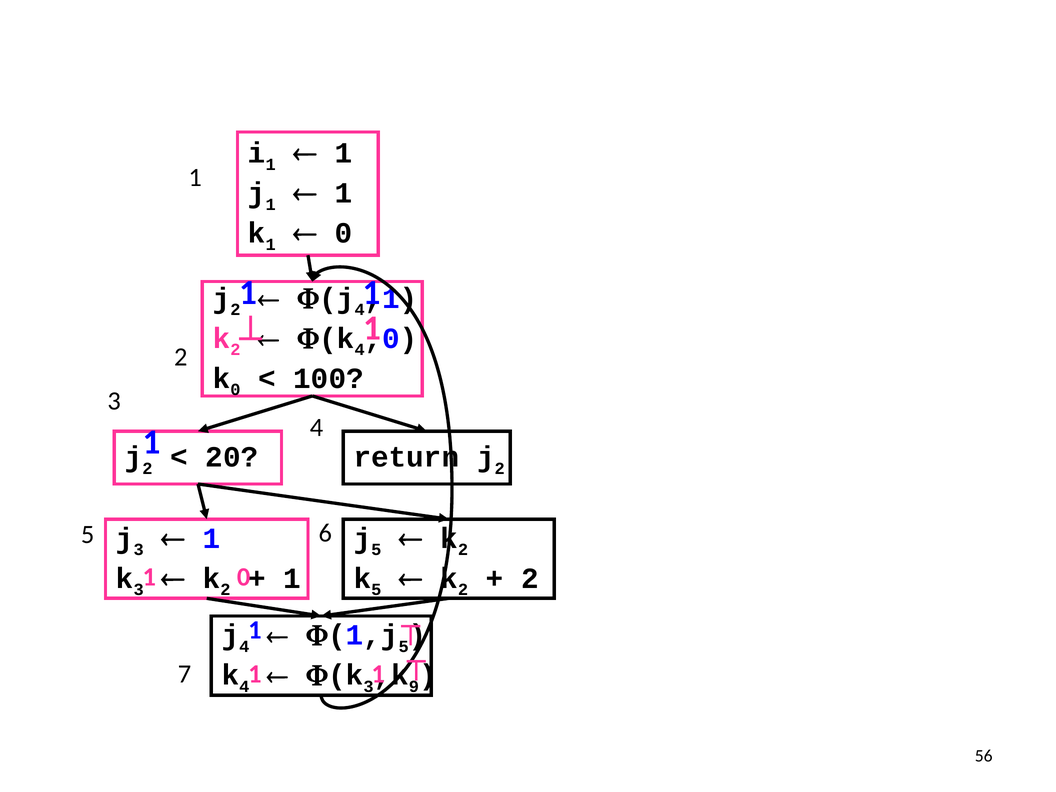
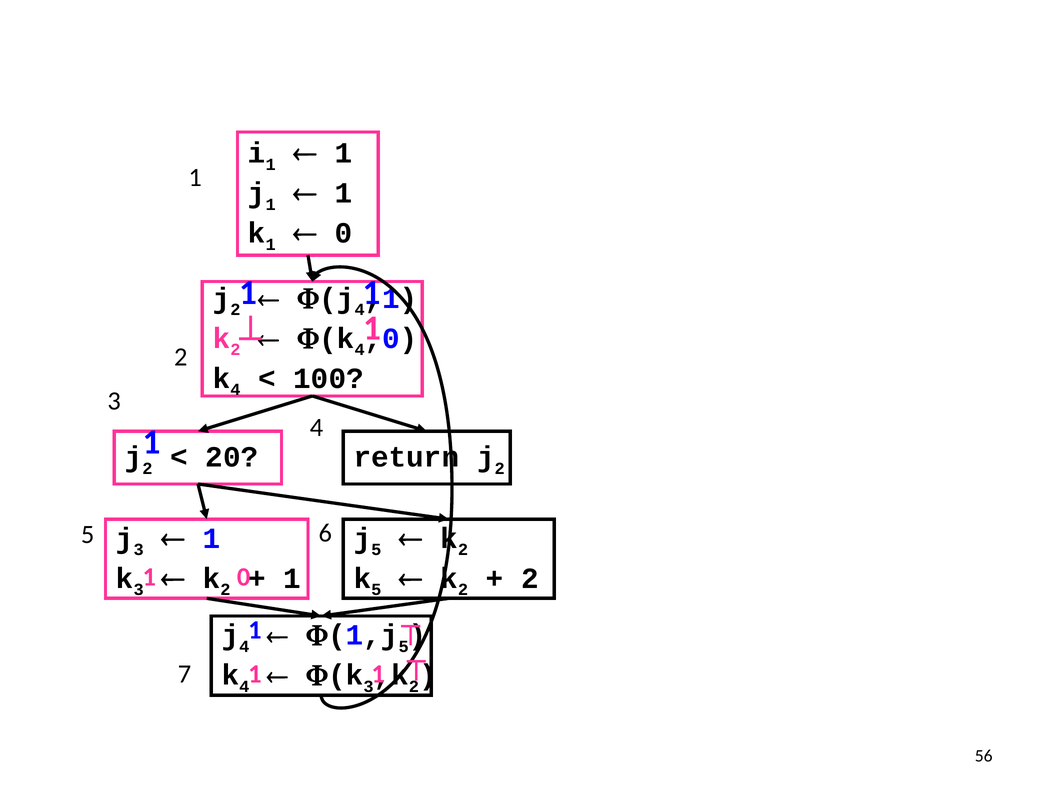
0 at (235, 390): 0 -> 4
9 at (414, 687): 9 -> 2
